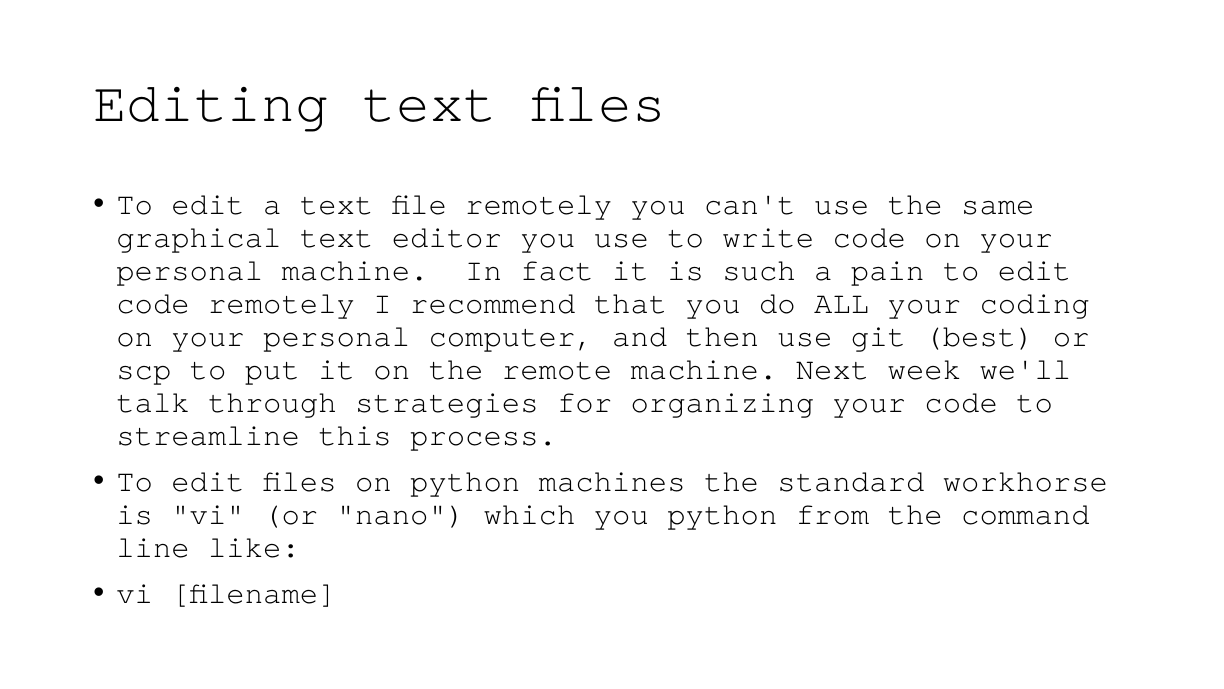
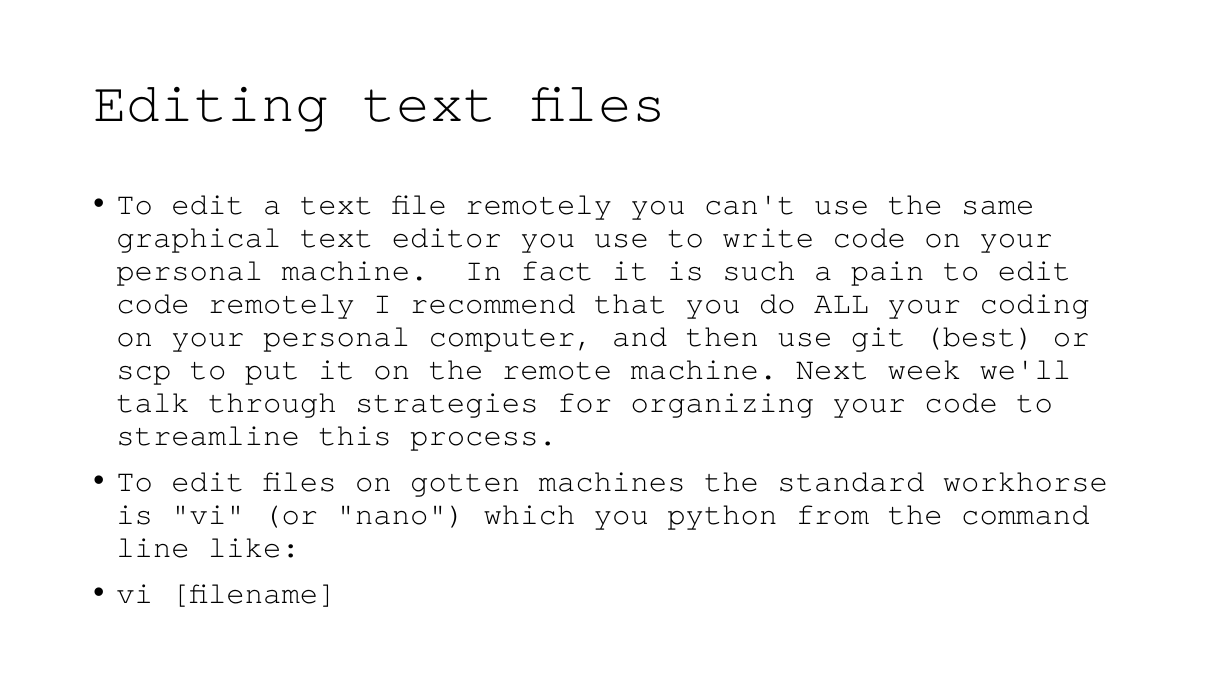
on python: python -> gotten
